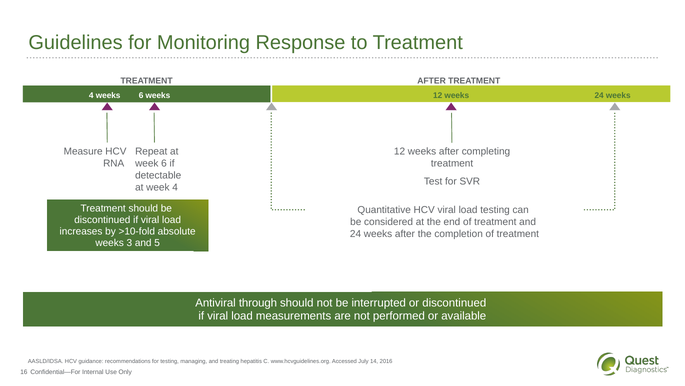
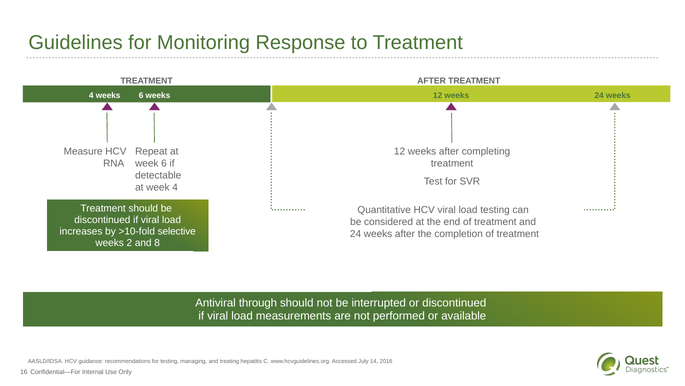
absolute: absolute -> selective
3: 3 -> 2
5: 5 -> 8
